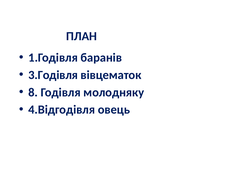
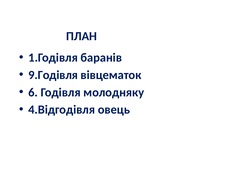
3.Годівля: 3.Годівля -> 9.Годівля
8: 8 -> 6
